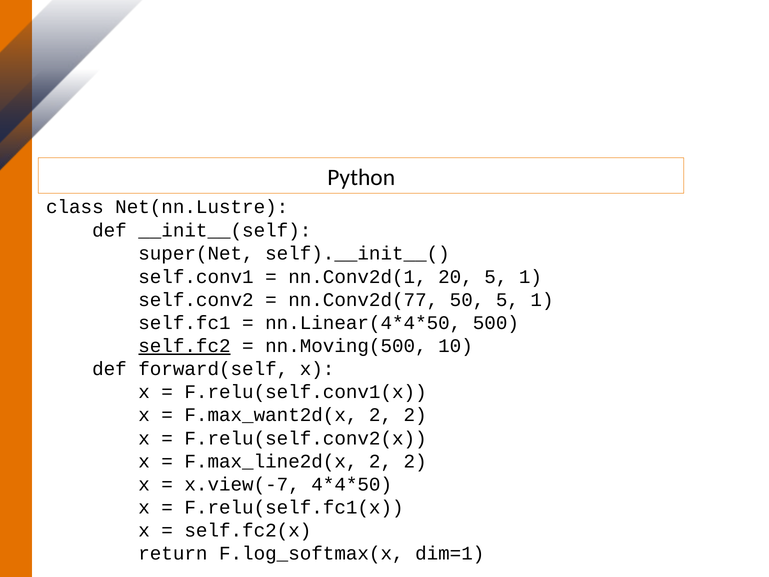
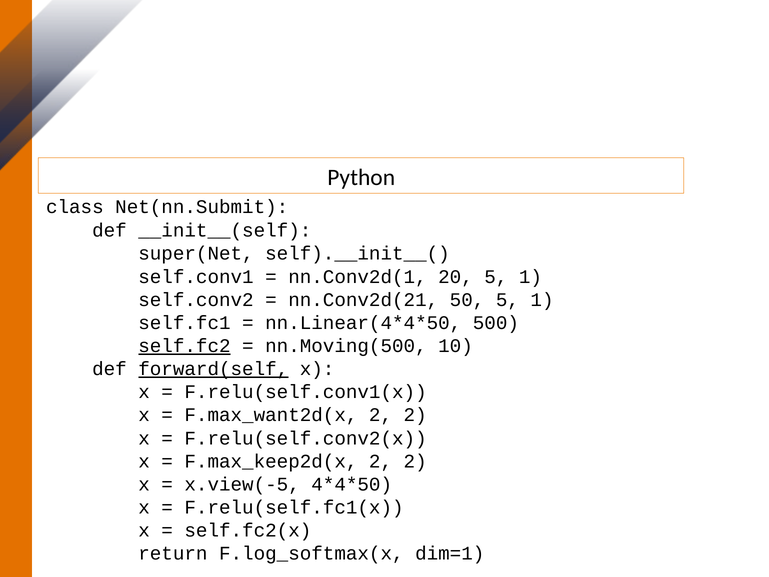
Net(nn.Lustre: Net(nn.Lustre -> Net(nn.Submit
nn.Conv2d(77: nn.Conv2d(77 -> nn.Conv2d(21
forward(self underline: none -> present
F.max_line2d(x: F.max_line2d(x -> F.max_keep2d(x
x.view(-7: x.view(-7 -> x.view(-5
